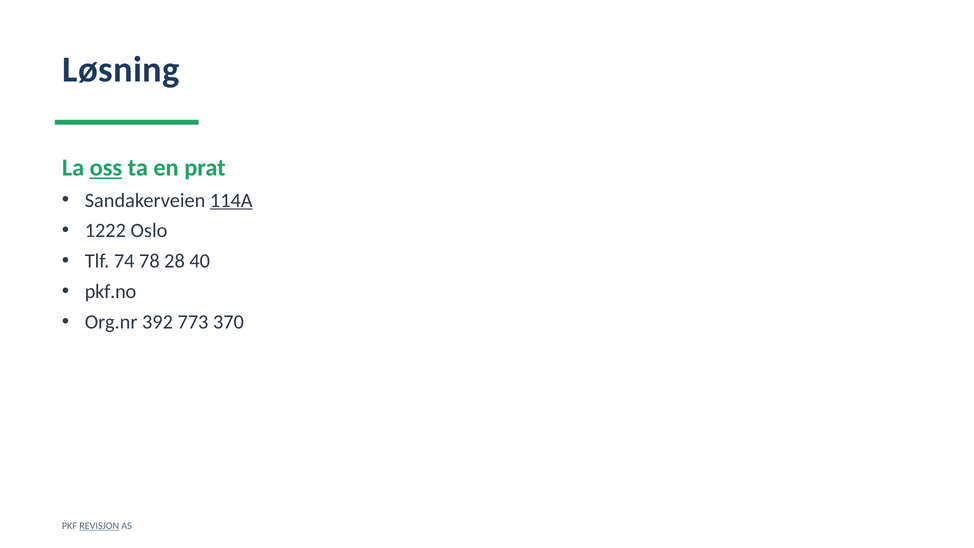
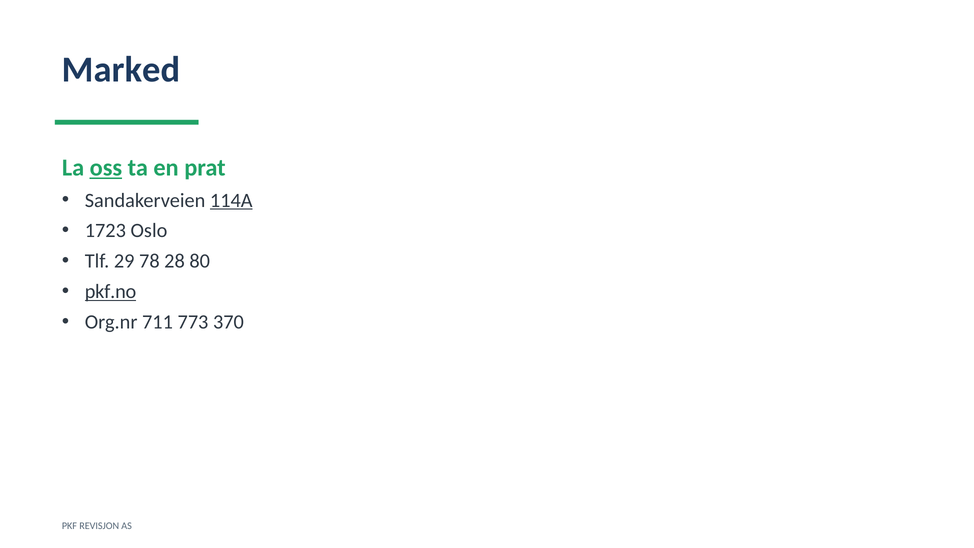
Løsning: Løsning -> Marked
1222: 1222 -> 1723
74: 74 -> 29
40: 40 -> 80
pkf.no underline: none -> present
392: 392 -> 711
REVISJON underline: present -> none
